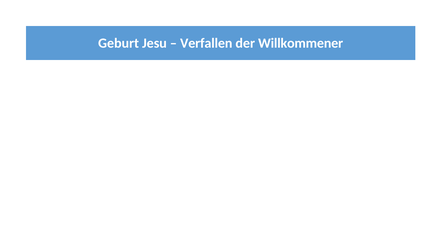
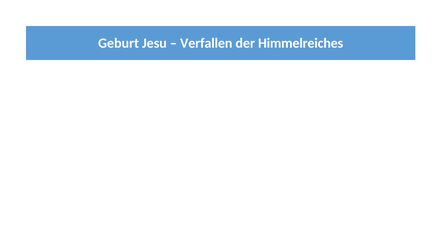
Willkommener: Willkommener -> Himmelreiches
